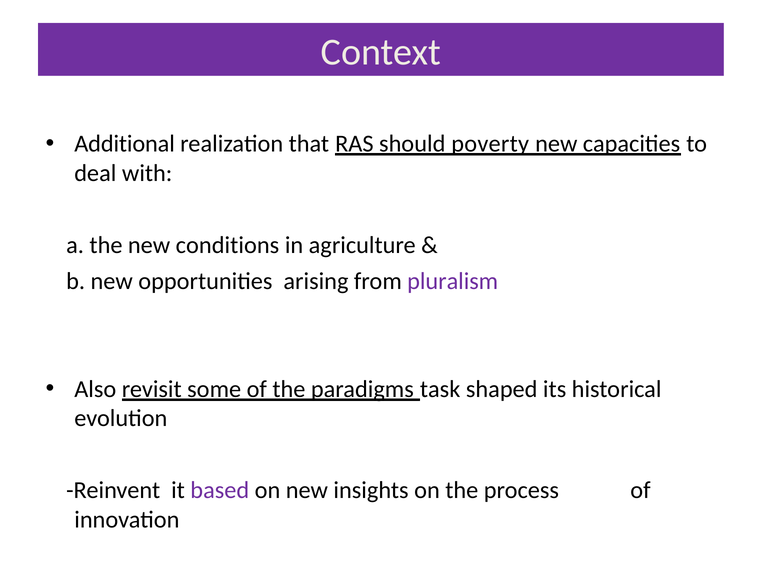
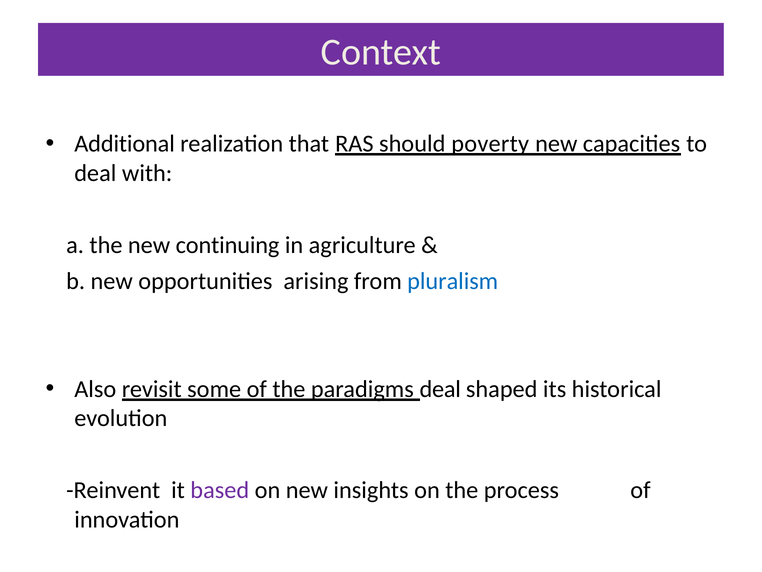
conditions: conditions -> continuing
pluralism colour: purple -> blue
paradigms task: task -> deal
